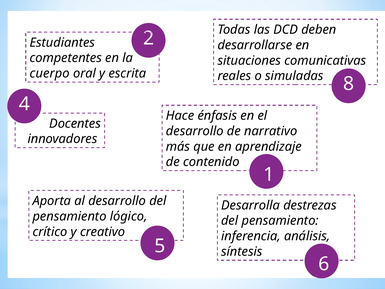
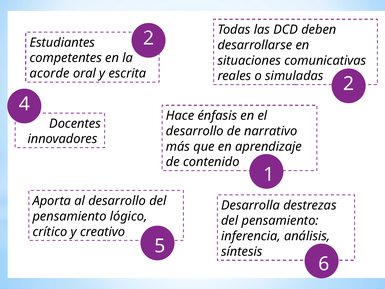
cuerpo: cuerpo -> acorde
simuladas 8: 8 -> 2
